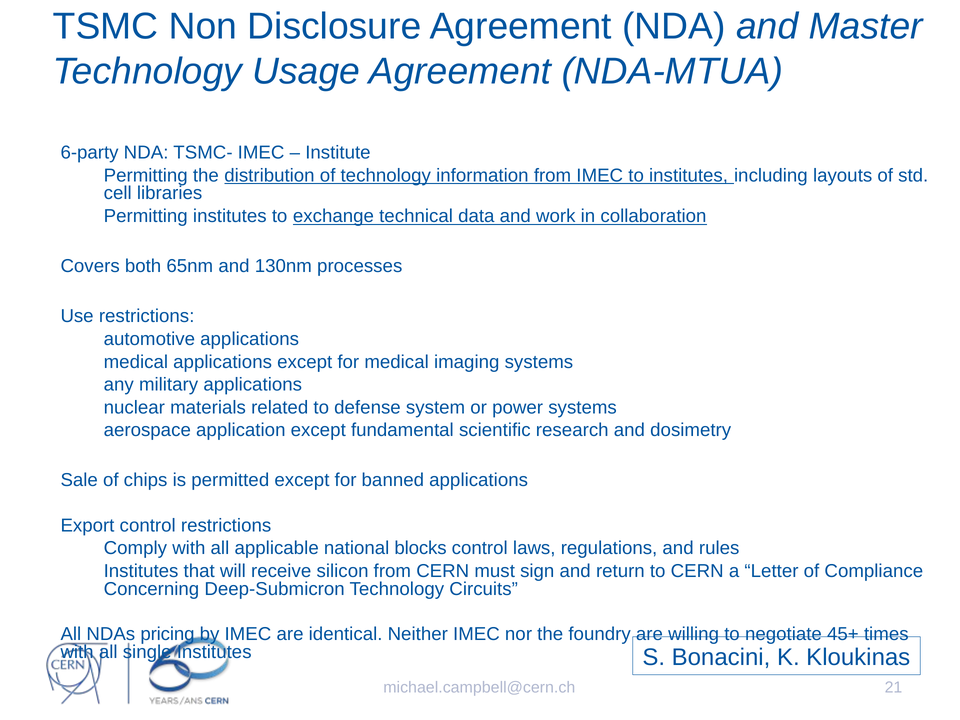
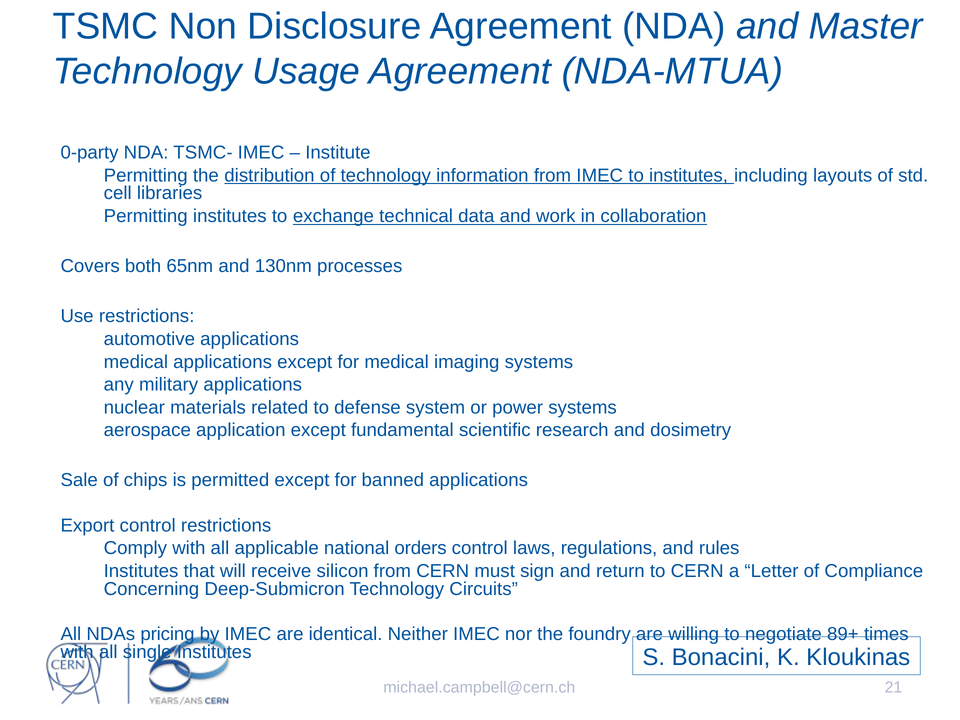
6-party: 6-party -> 0-party
blocks: blocks -> orders
45+: 45+ -> 89+
